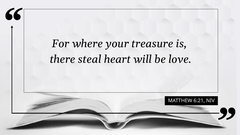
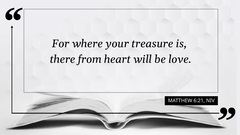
steal: steal -> from
